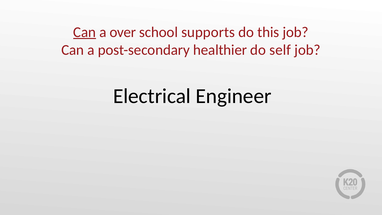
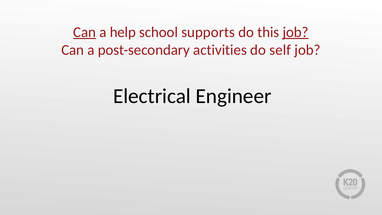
over: over -> help
job at (296, 32) underline: none -> present
healthier: healthier -> activities
